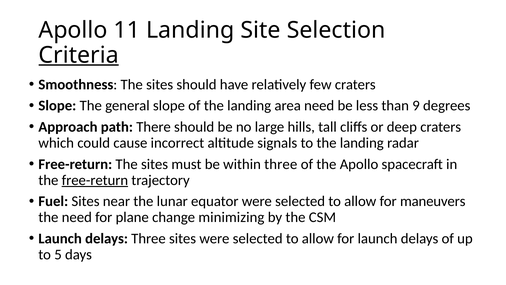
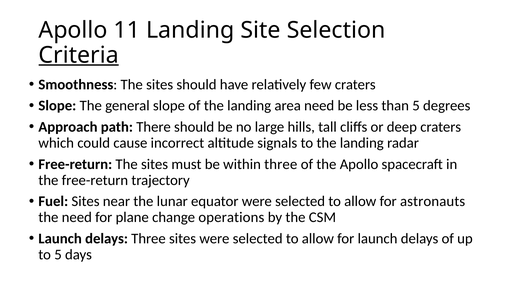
than 9: 9 -> 5
free-return at (95, 180) underline: present -> none
maneuvers: maneuvers -> astronauts
minimizing: minimizing -> operations
